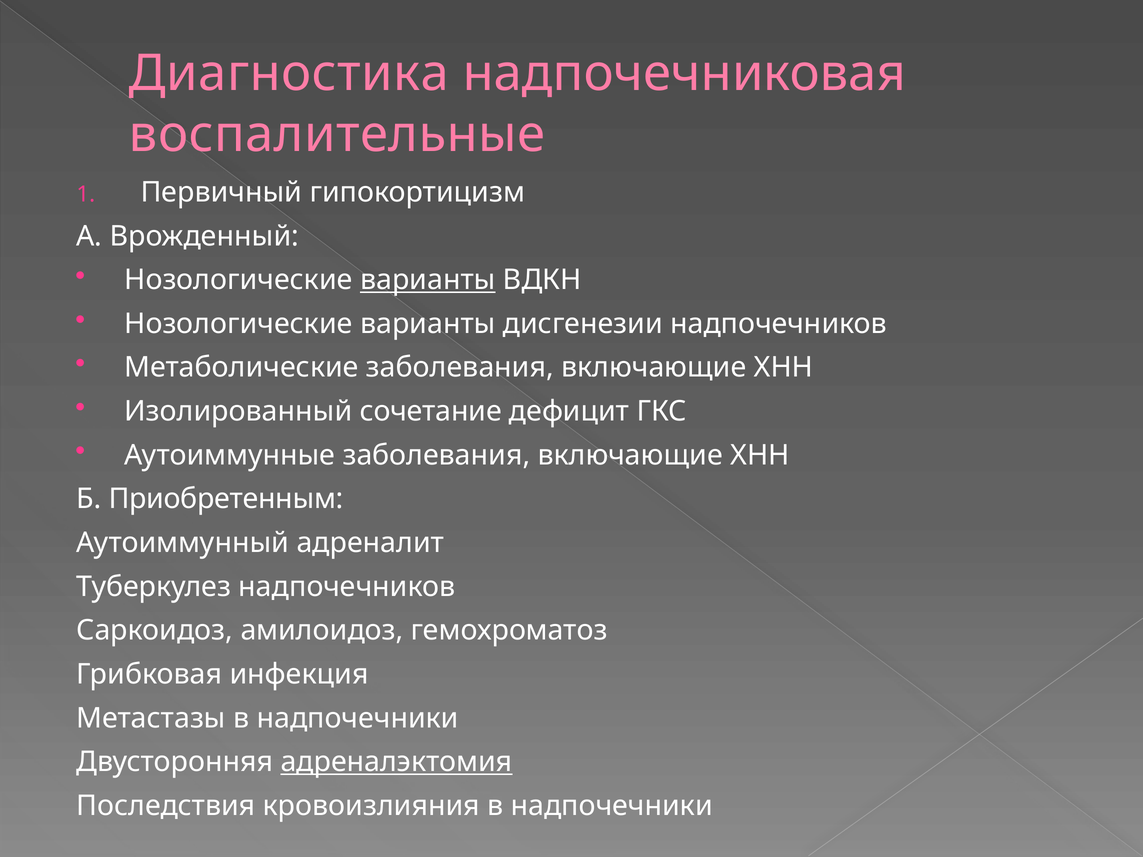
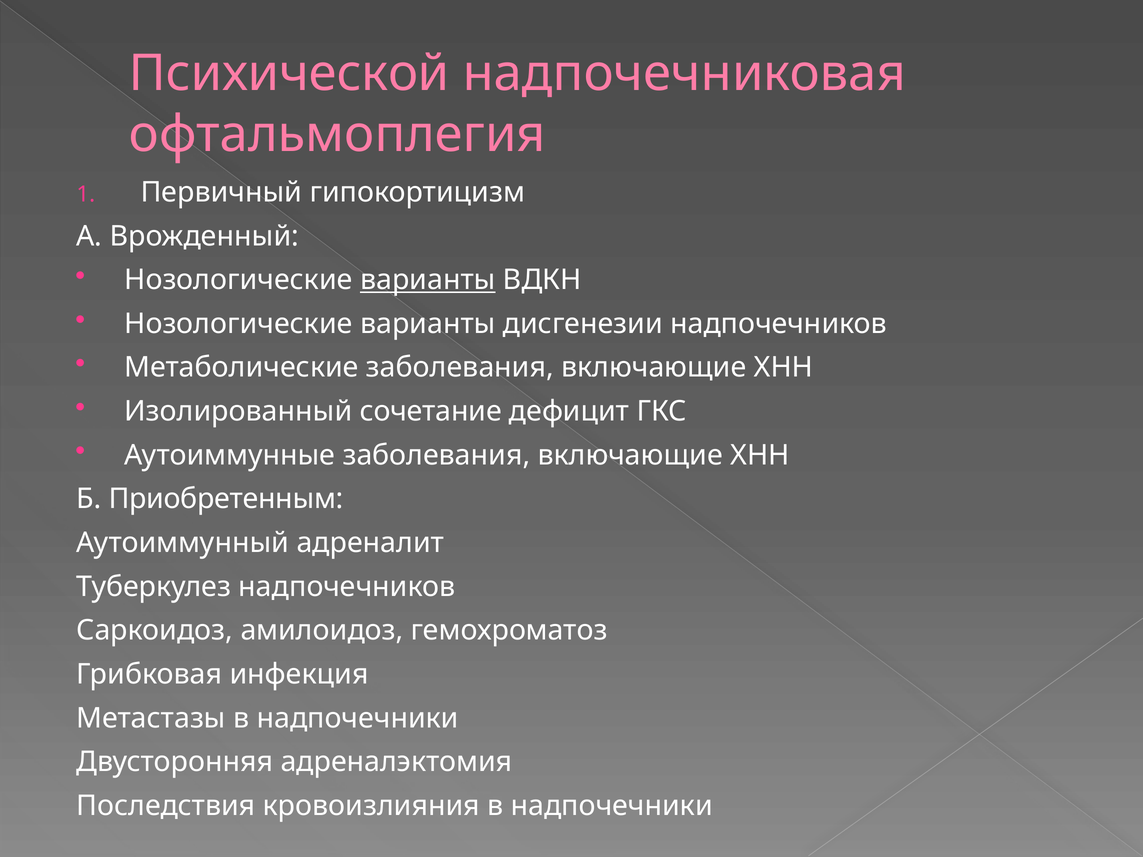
Диагностика: Диагностика -> Психической
воспалительные: воспалительные -> офтальмоплегия
адреналэктомия underline: present -> none
